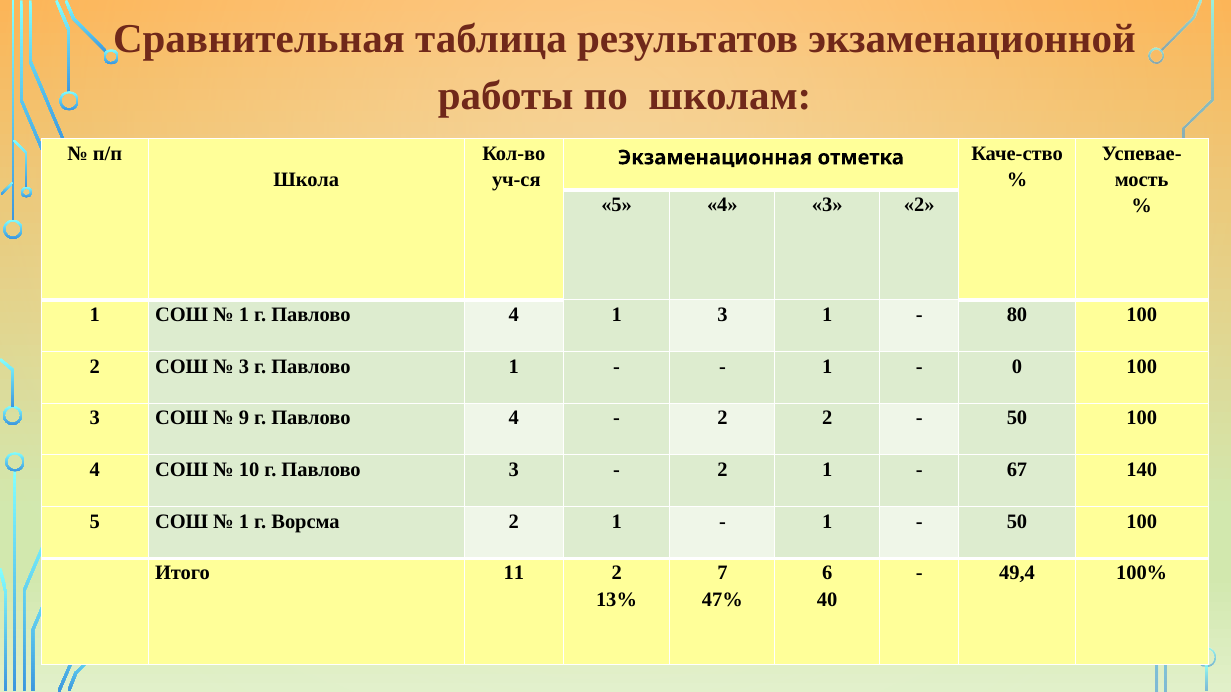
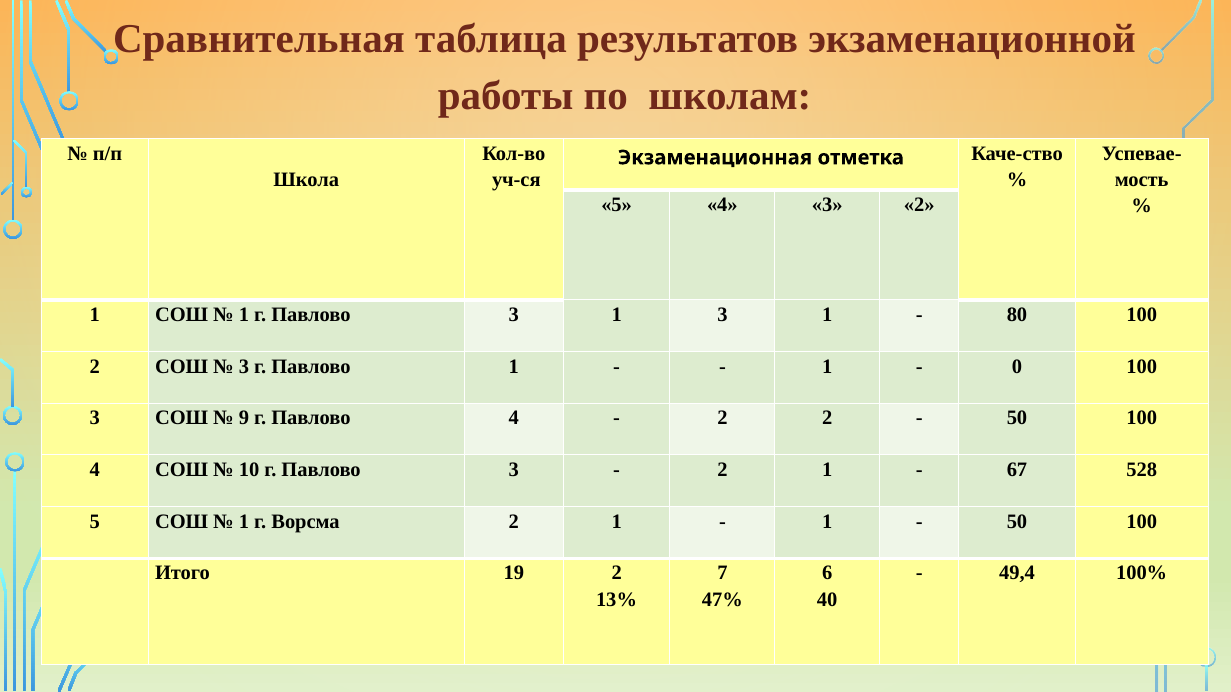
1 г Павлово 4: 4 -> 3
140: 140 -> 528
11: 11 -> 19
